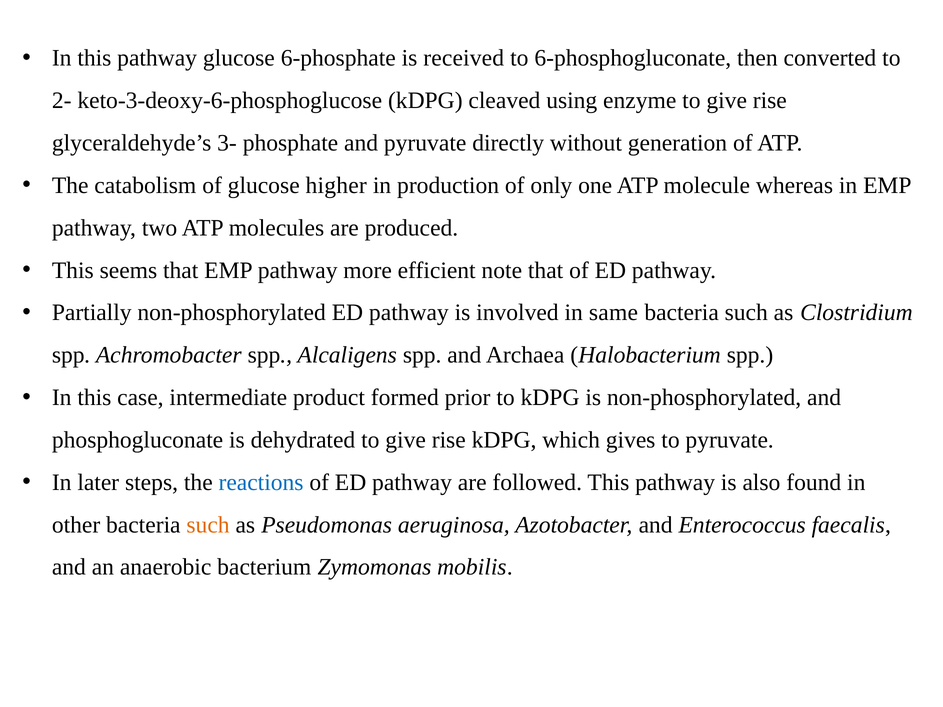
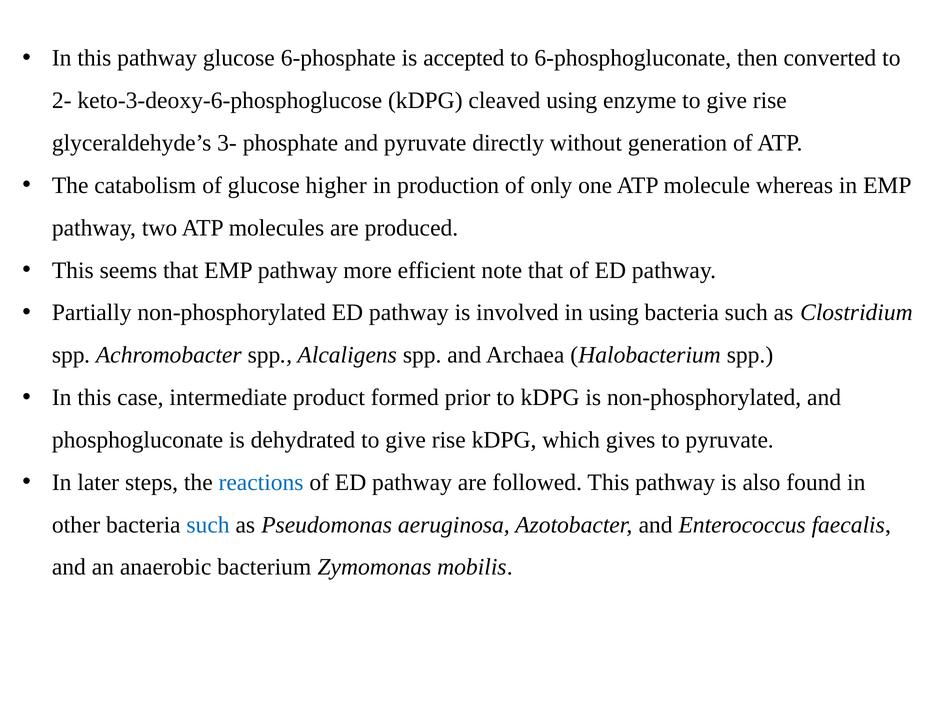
received: received -> accepted
in same: same -> using
such at (208, 525) colour: orange -> blue
